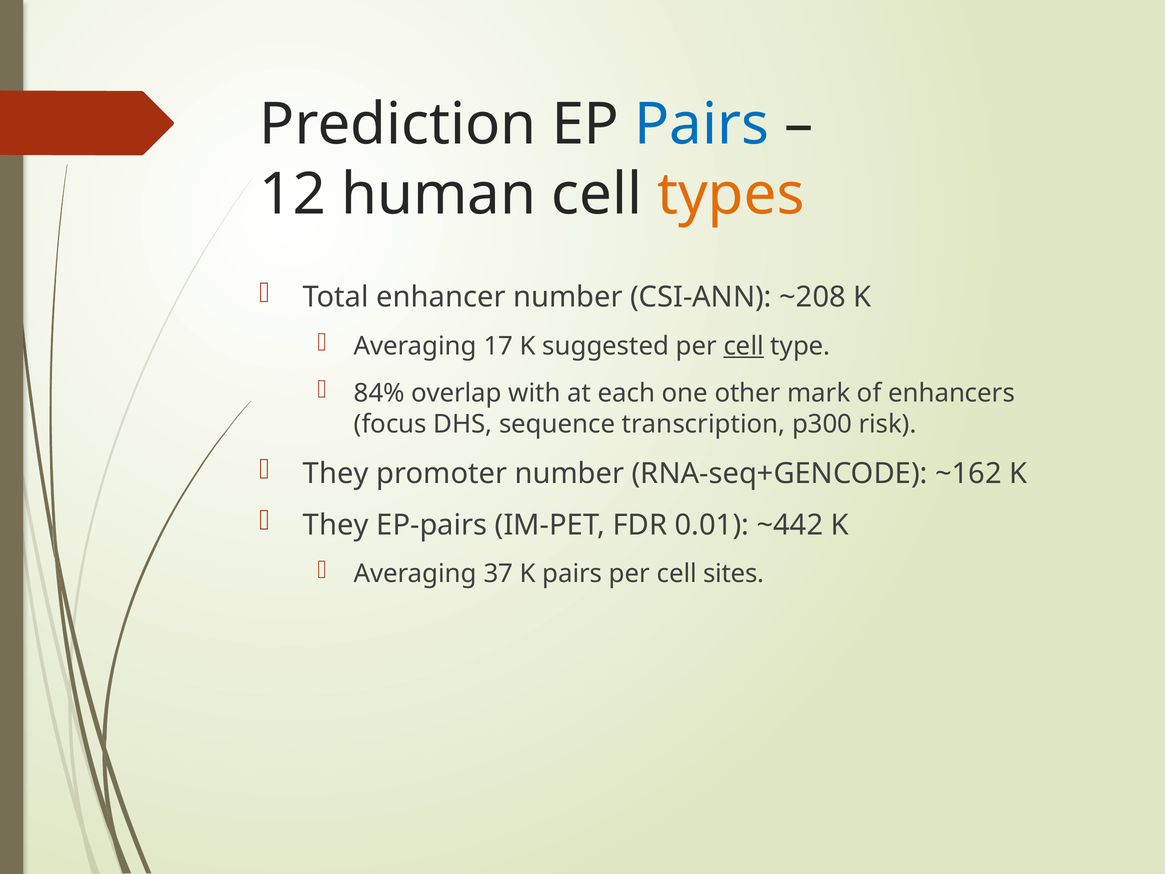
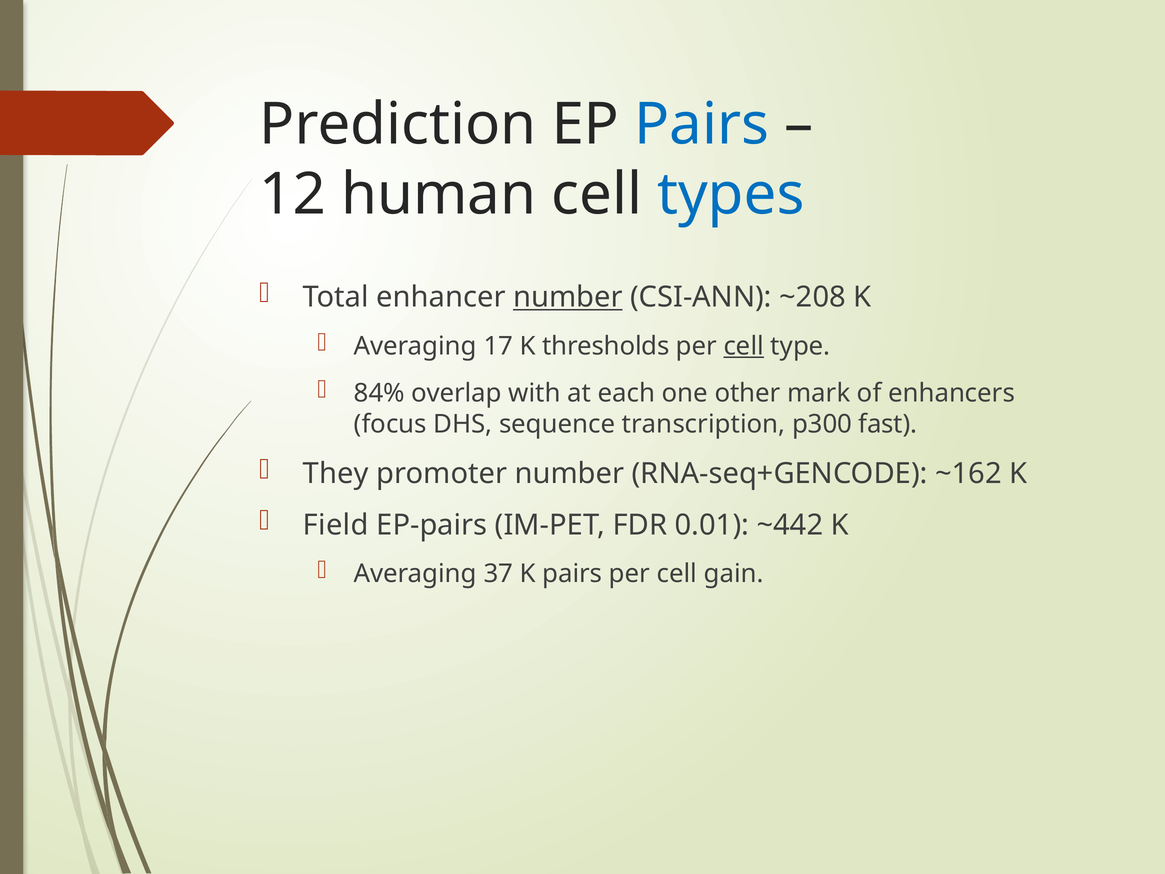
types colour: orange -> blue
number at (568, 297) underline: none -> present
suggested: suggested -> thresholds
risk: risk -> fast
They at (336, 525): They -> Field
sites: sites -> gain
